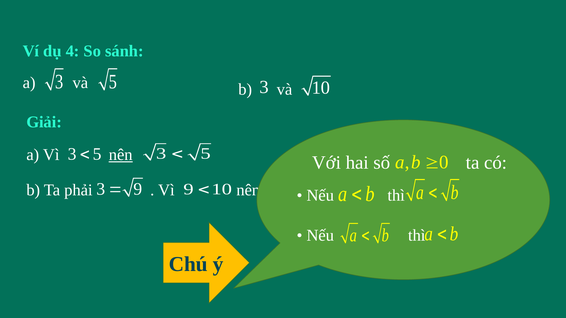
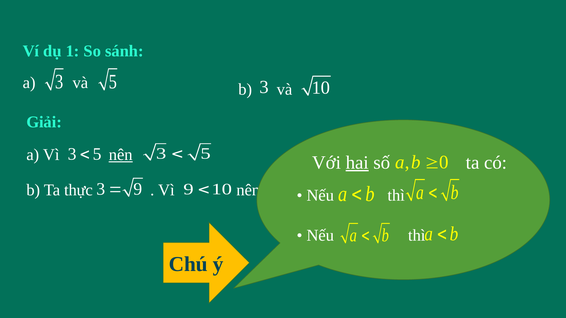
4: 4 -> 1
hai underline: none -> present
phải: phải -> thực
